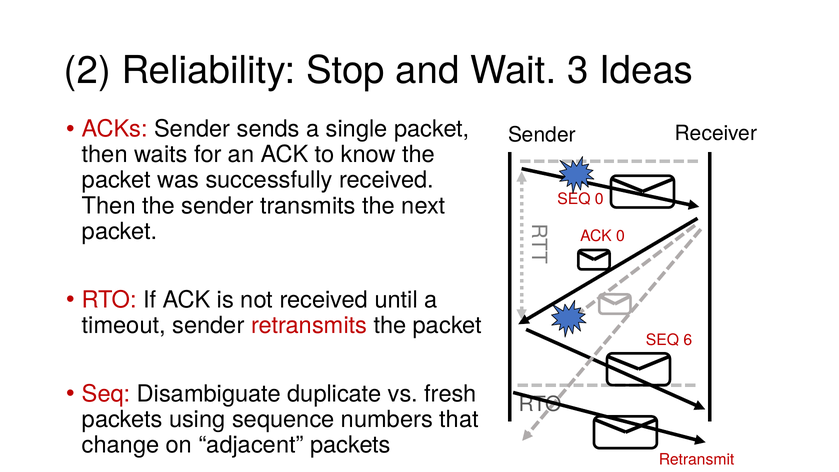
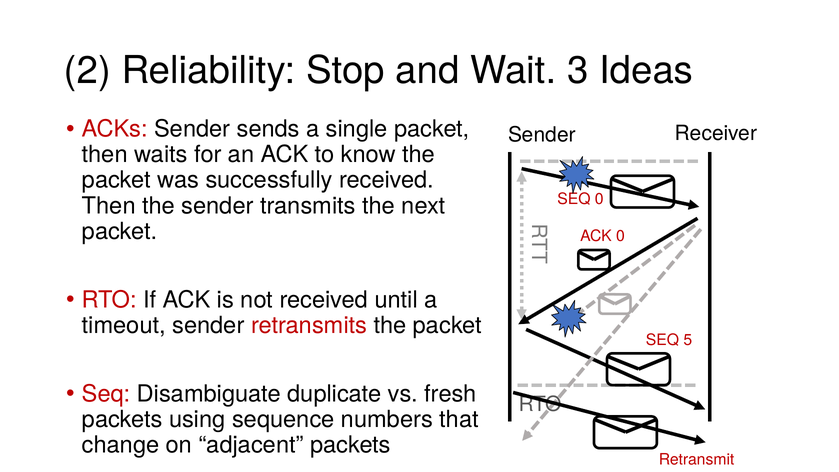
6: 6 -> 5
